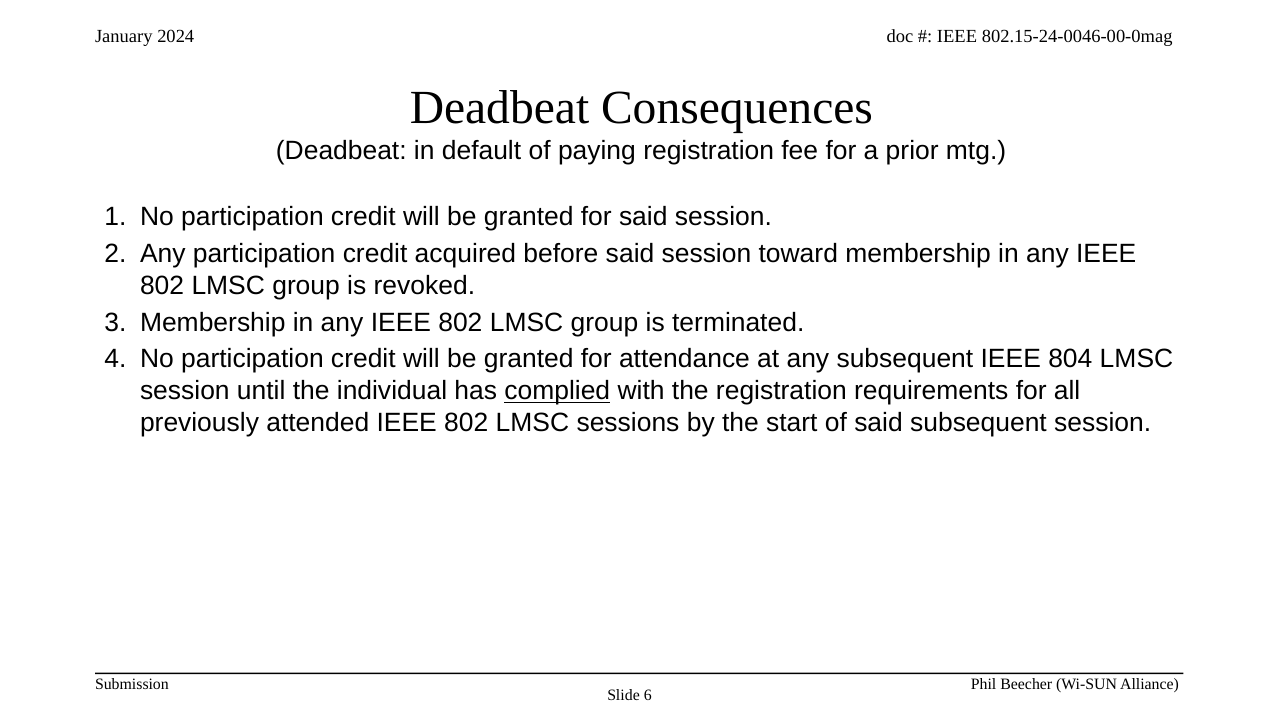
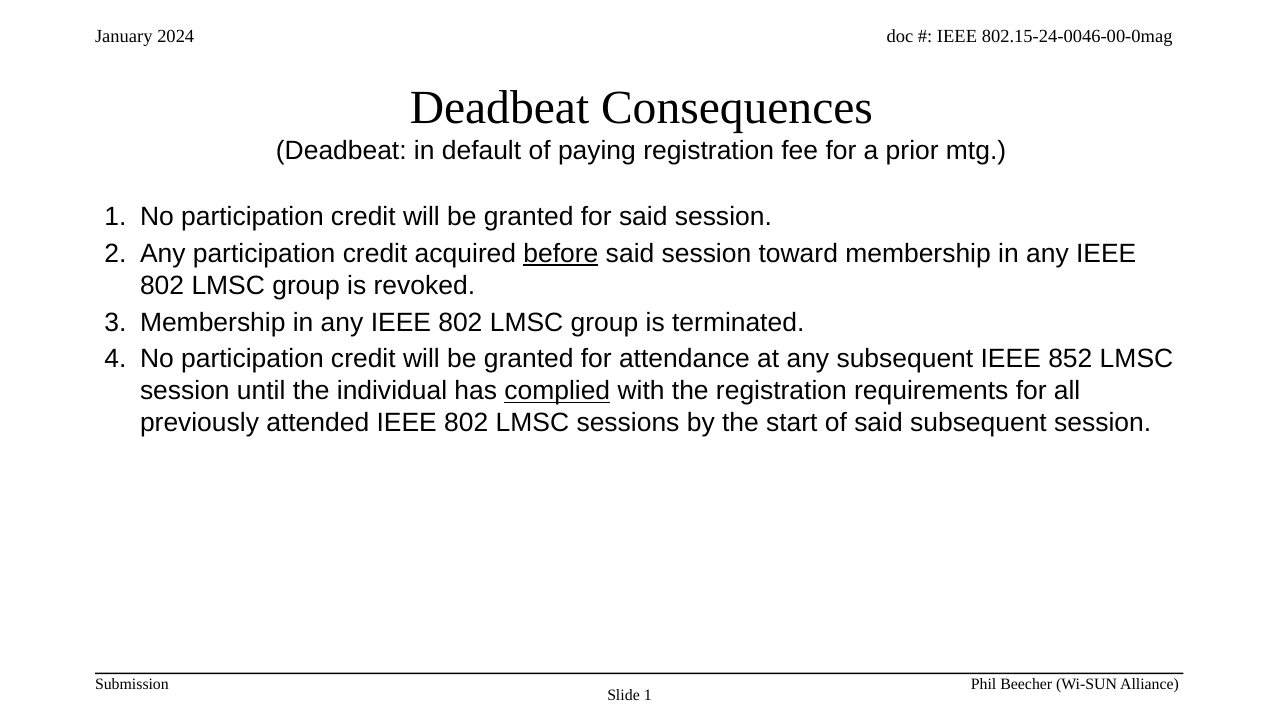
before underline: none -> present
804: 804 -> 852
Slide 6: 6 -> 1
